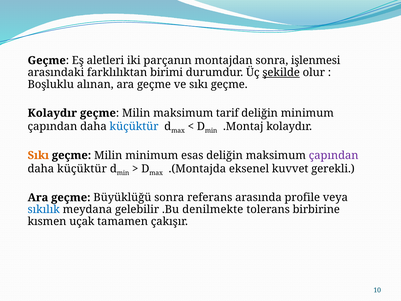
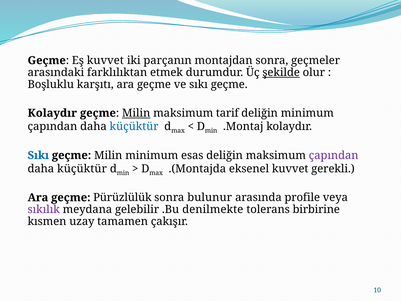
Eş aletleri: aletleri -> kuvvet
işlenmesi: işlenmesi -> geçmeler
birimi: birimi -> etmek
alınan: alınan -> karşıtı
Milin at (136, 113) underline: none -> present
Sıkı at (38, 155) colour: orange -> blue
Büyüklüğü: Büyüklüğü -> Pürüzlülük
referans: referans -> bulunur
sıkılık colour: blue -> purple
uçak: uçak -> uzay
